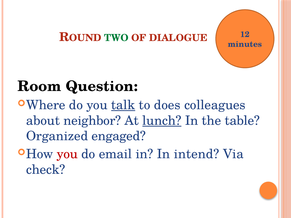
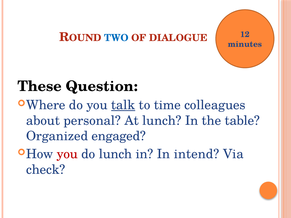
TWO colour: green -> blue
Room: Room -> These
does: does -> time
neighbor: neighbor -> personal
lunch at (162, 121) underline: present -> none
do email: email -> lunch
